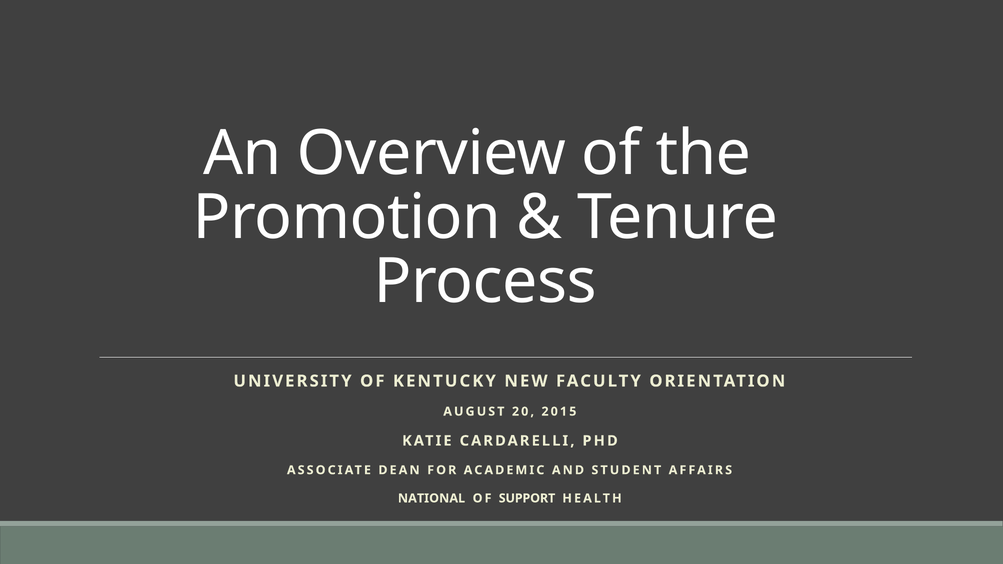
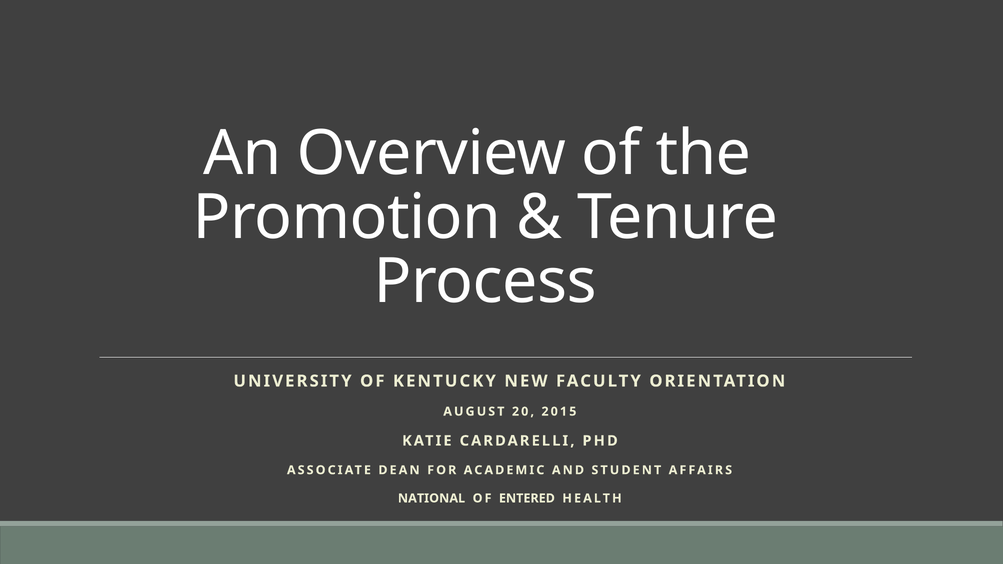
SUPPORT: SUPPORT -> ENTERED
